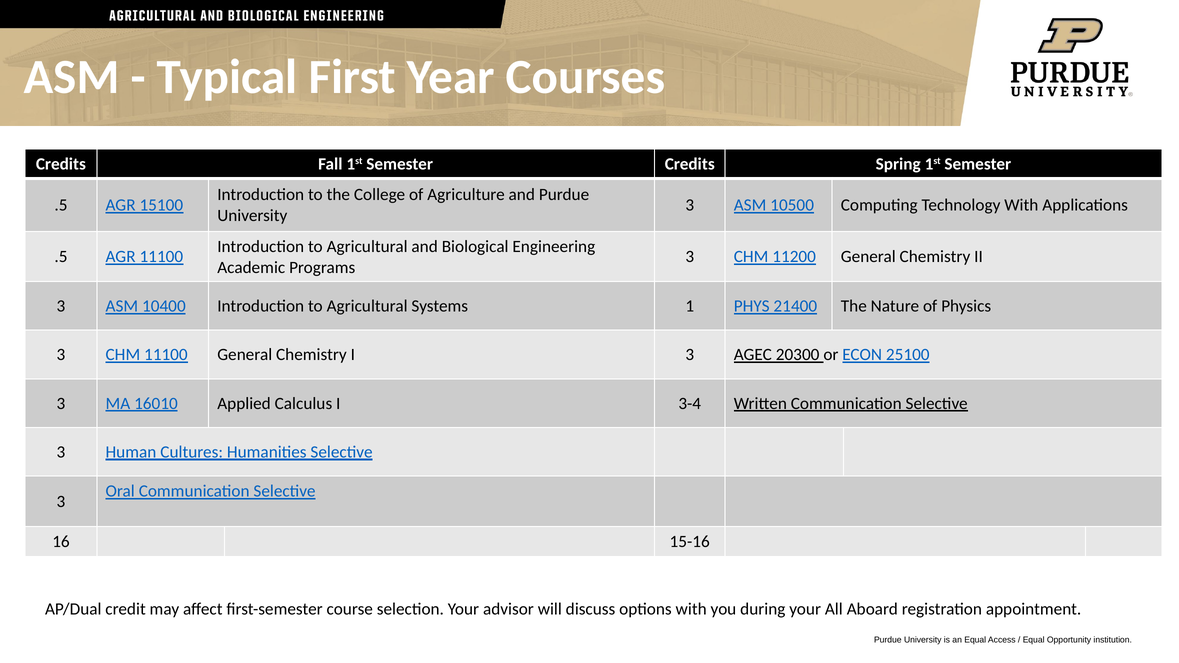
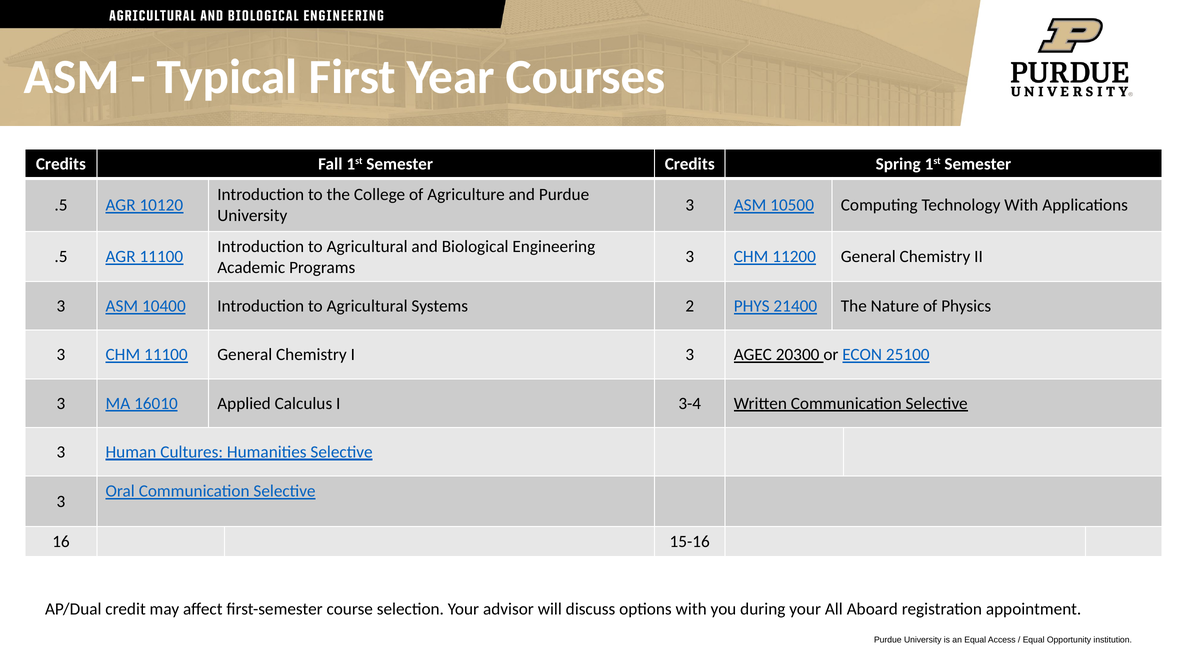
15100: 15100 -> 10120
1: 1 -> 2
